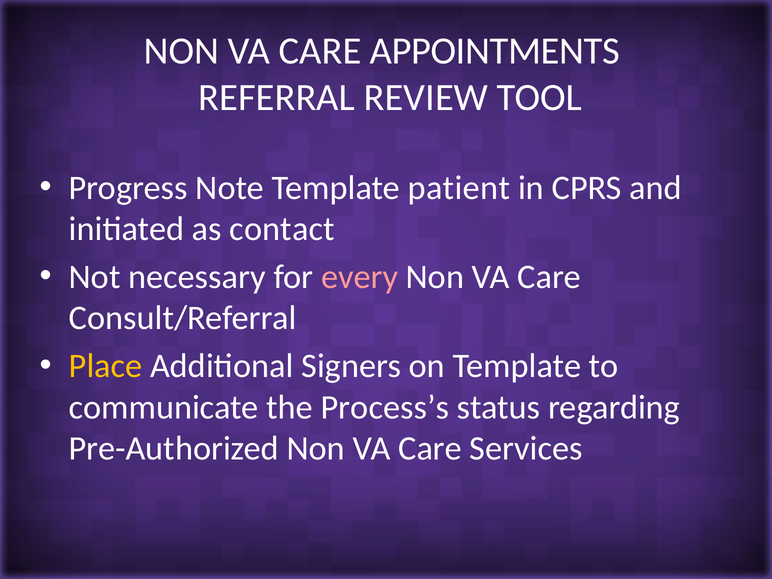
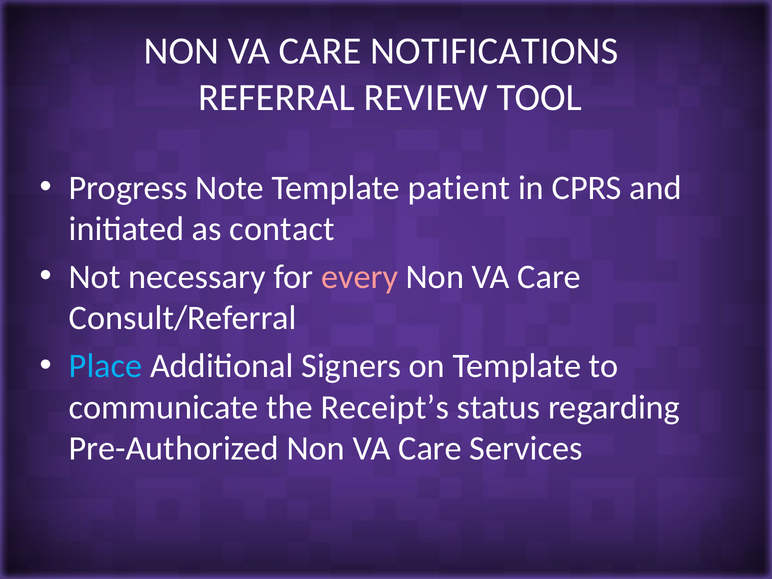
APPOINTMENTS: APPOINTMENTS -> NOTIFICATIONS
Place colour: yellow -> light blue
Process’s: Process’s -> Receipt’s
